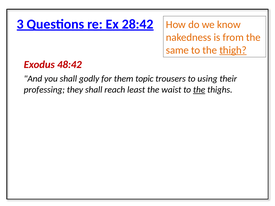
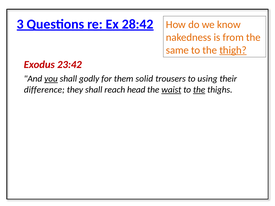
48:42: 48:42 -> 23:42
you underline: none -> present
topic: topic -> solid
professing: professing -> difference
least: least -> head
waist underline: none -> present
